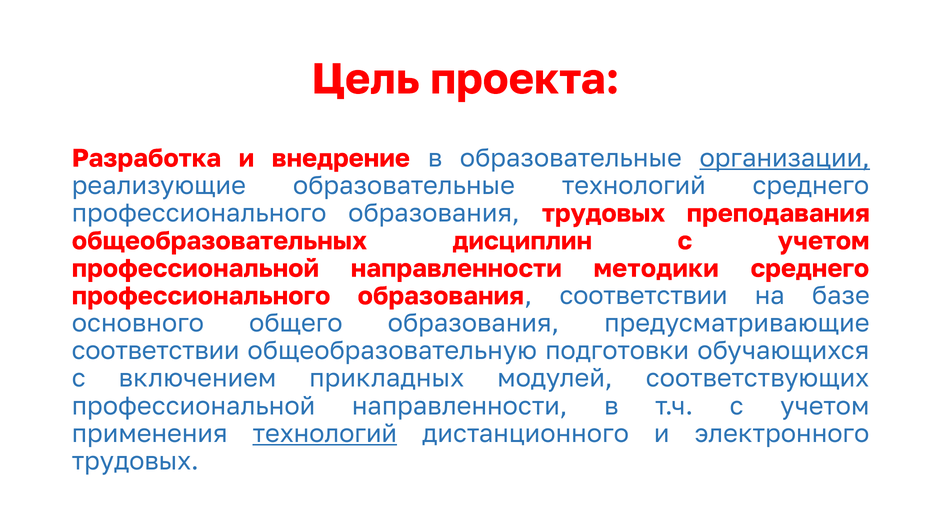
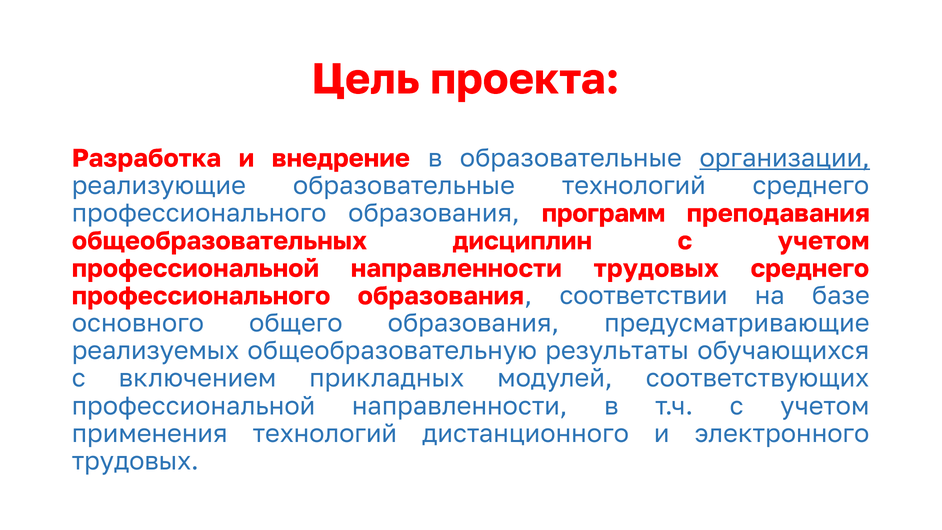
образования трудовых: трудовых -> программ
направленности методики: методики -> трудовых
соответствии at (156, 351): соответствии -> реализуемых
подготовки: подготовки -> результаты
технологий at (325, 434) underline: present -> none
